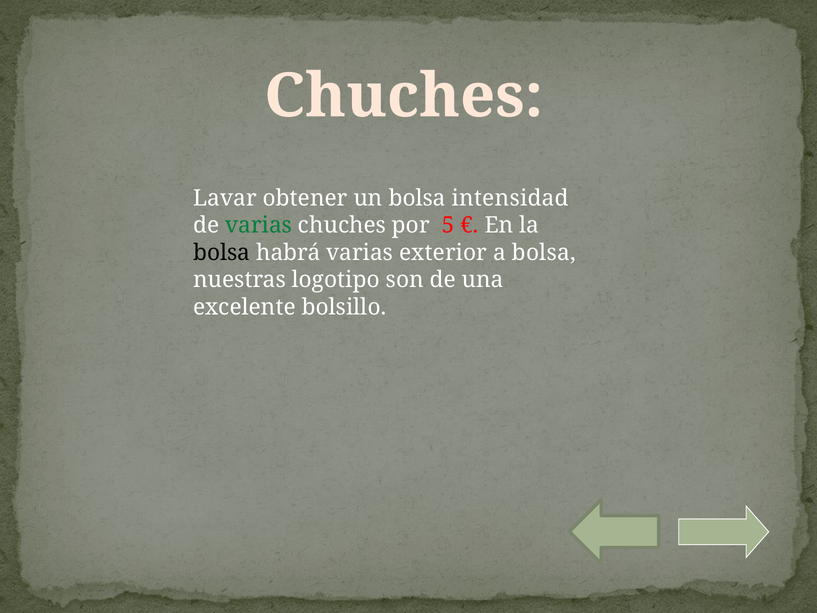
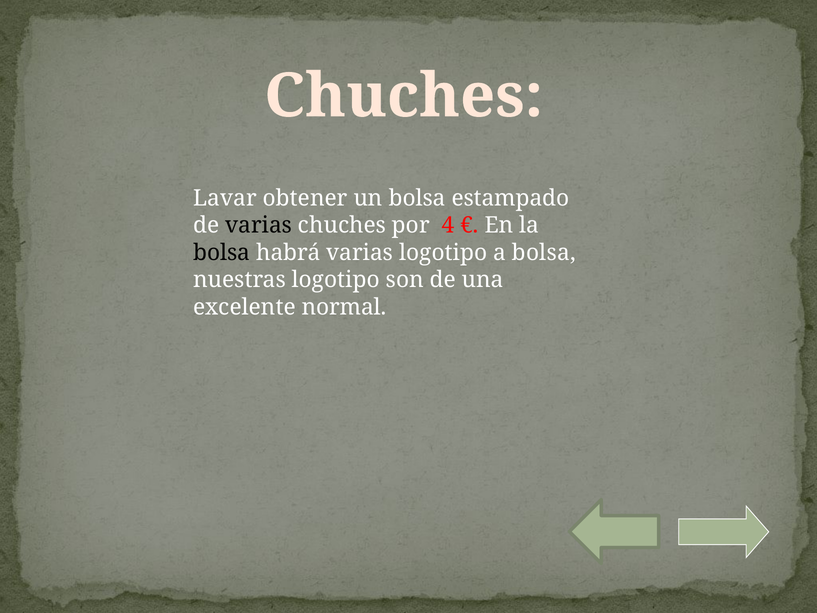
intensidad: intensidad -> estampado
varias at (259, 225) colour: green -> black
5: 5 -> 4
varias exterior: exterior -> logotipo
bolsillo: bolsillo -> normal
